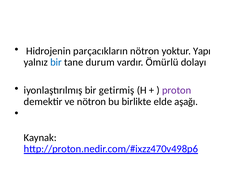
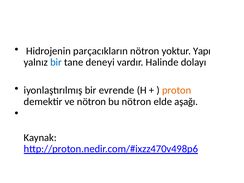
durum: durum -> deneyi
Ömürlü: Ömürlü -> Halinde
getirmiş: getirmiş -> evrende
proton colour: purple -> orange
bu birlikte: birlikte -> nötron
